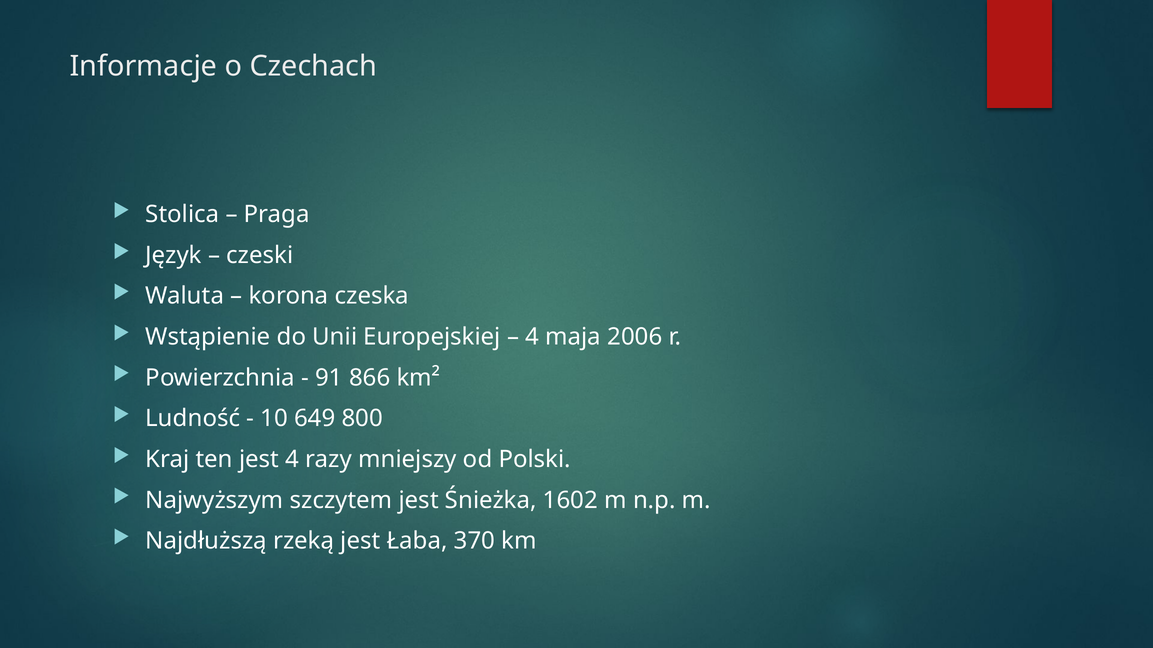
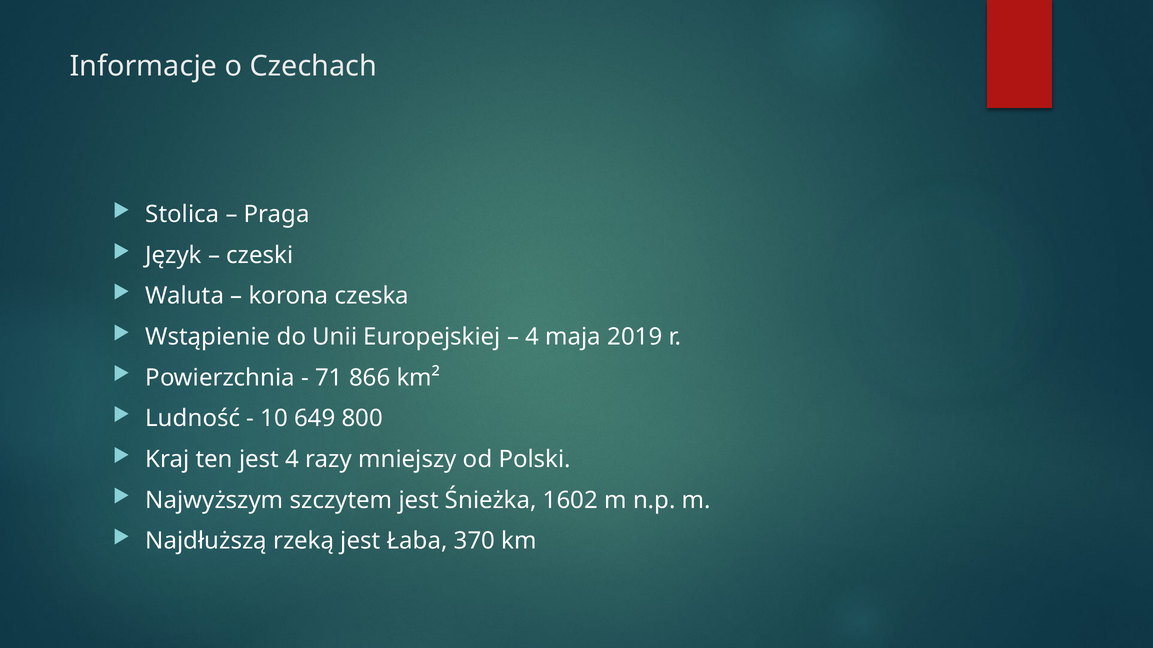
2006: 2006 -> 2019
91: 91 -> 71
